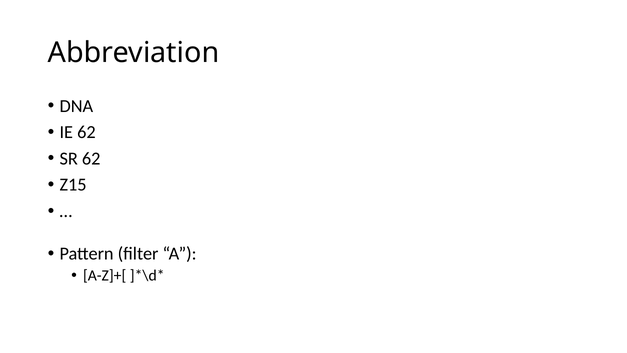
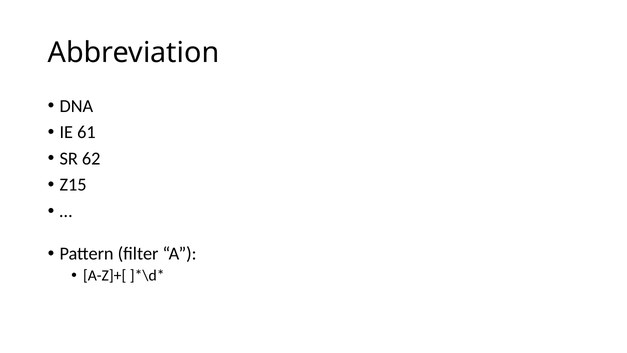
IE 62: 62 -> 61
